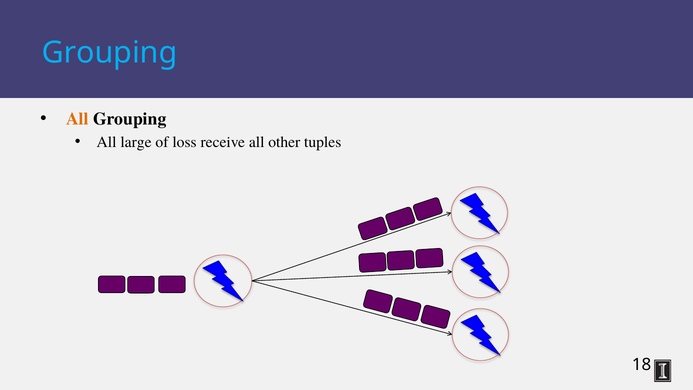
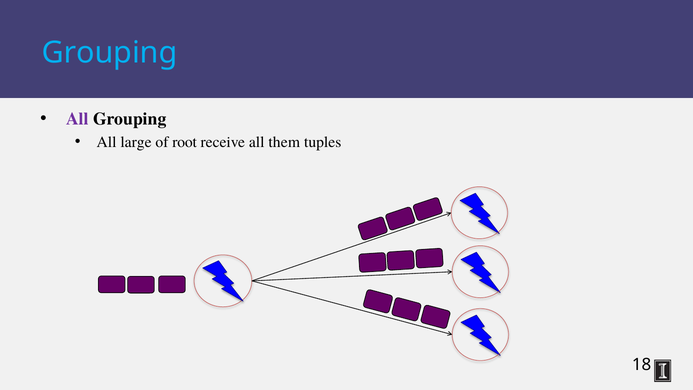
All at (78, 119) colour: orange -> purple
loss: loss -> root
other: other -> them
